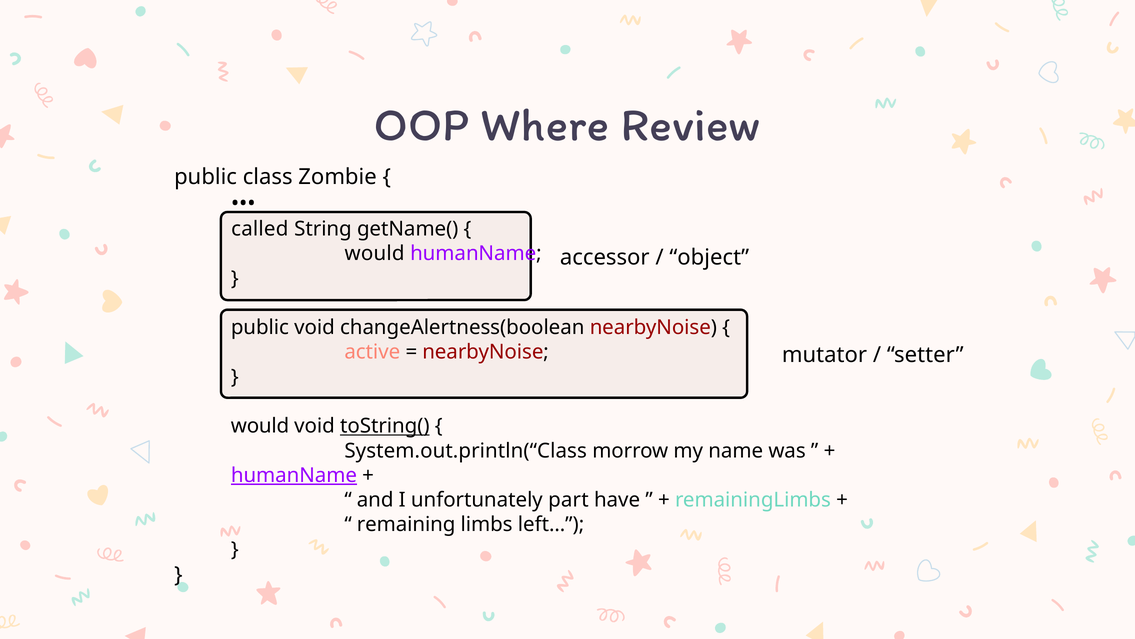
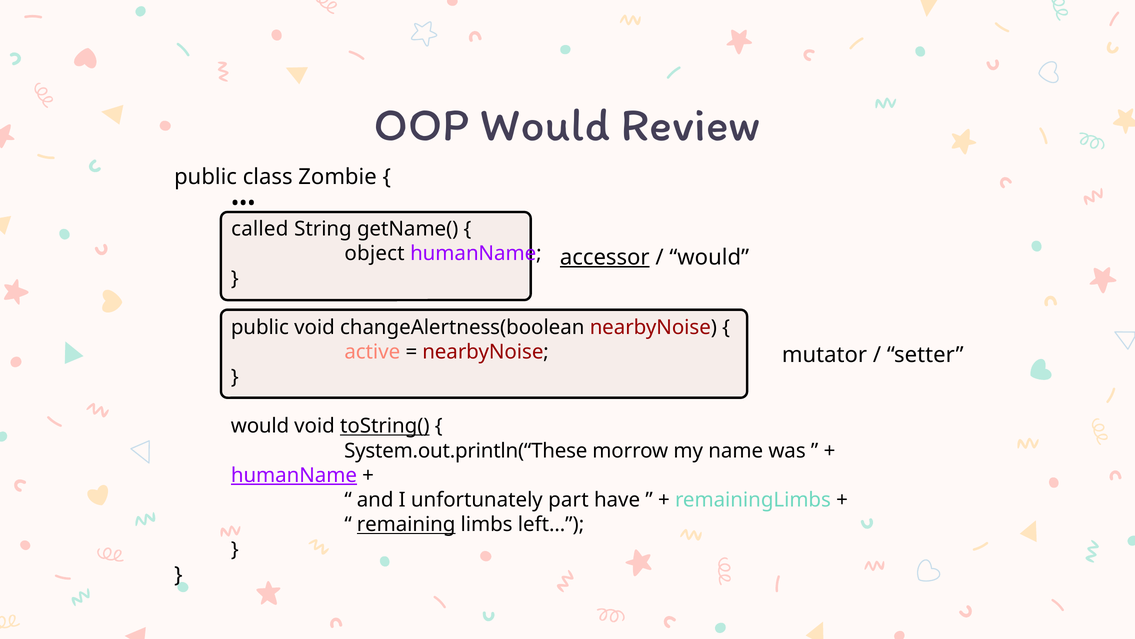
OOP Where: Where -> Would
would at (375, 253): would -> object
accessor underline: none -> present
object at (709, 257): object -> would
System.out.println(“Class: System.out.println(“Class -> System.out.println(“These
remaining underline: none -> present
